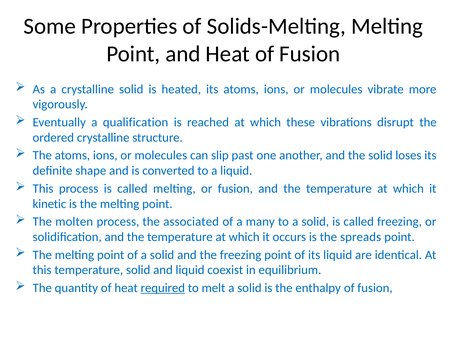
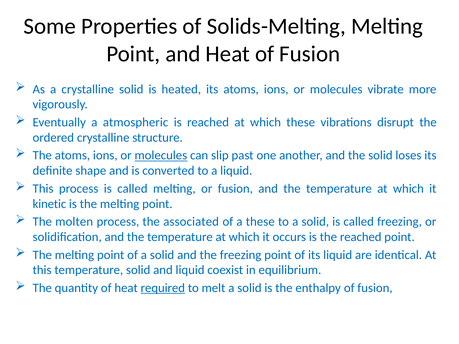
qualification: qualification -> atmospheric
molecules at (161, 156) underline: none -> present
a many: many -> these
the spreads: spreads -> reached
